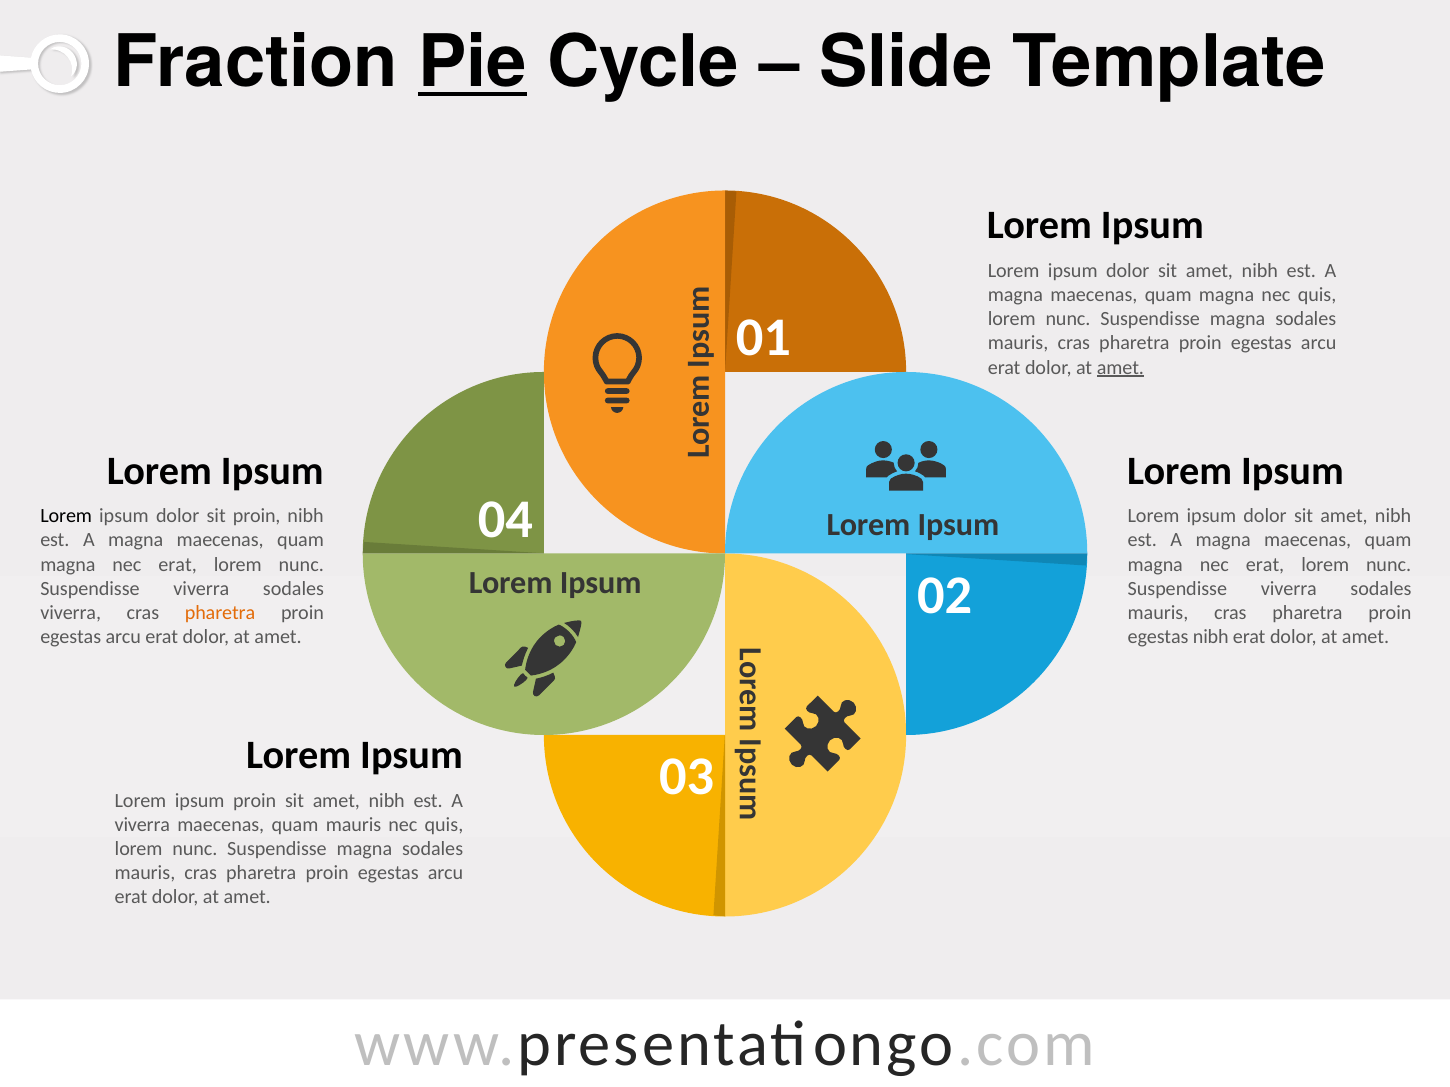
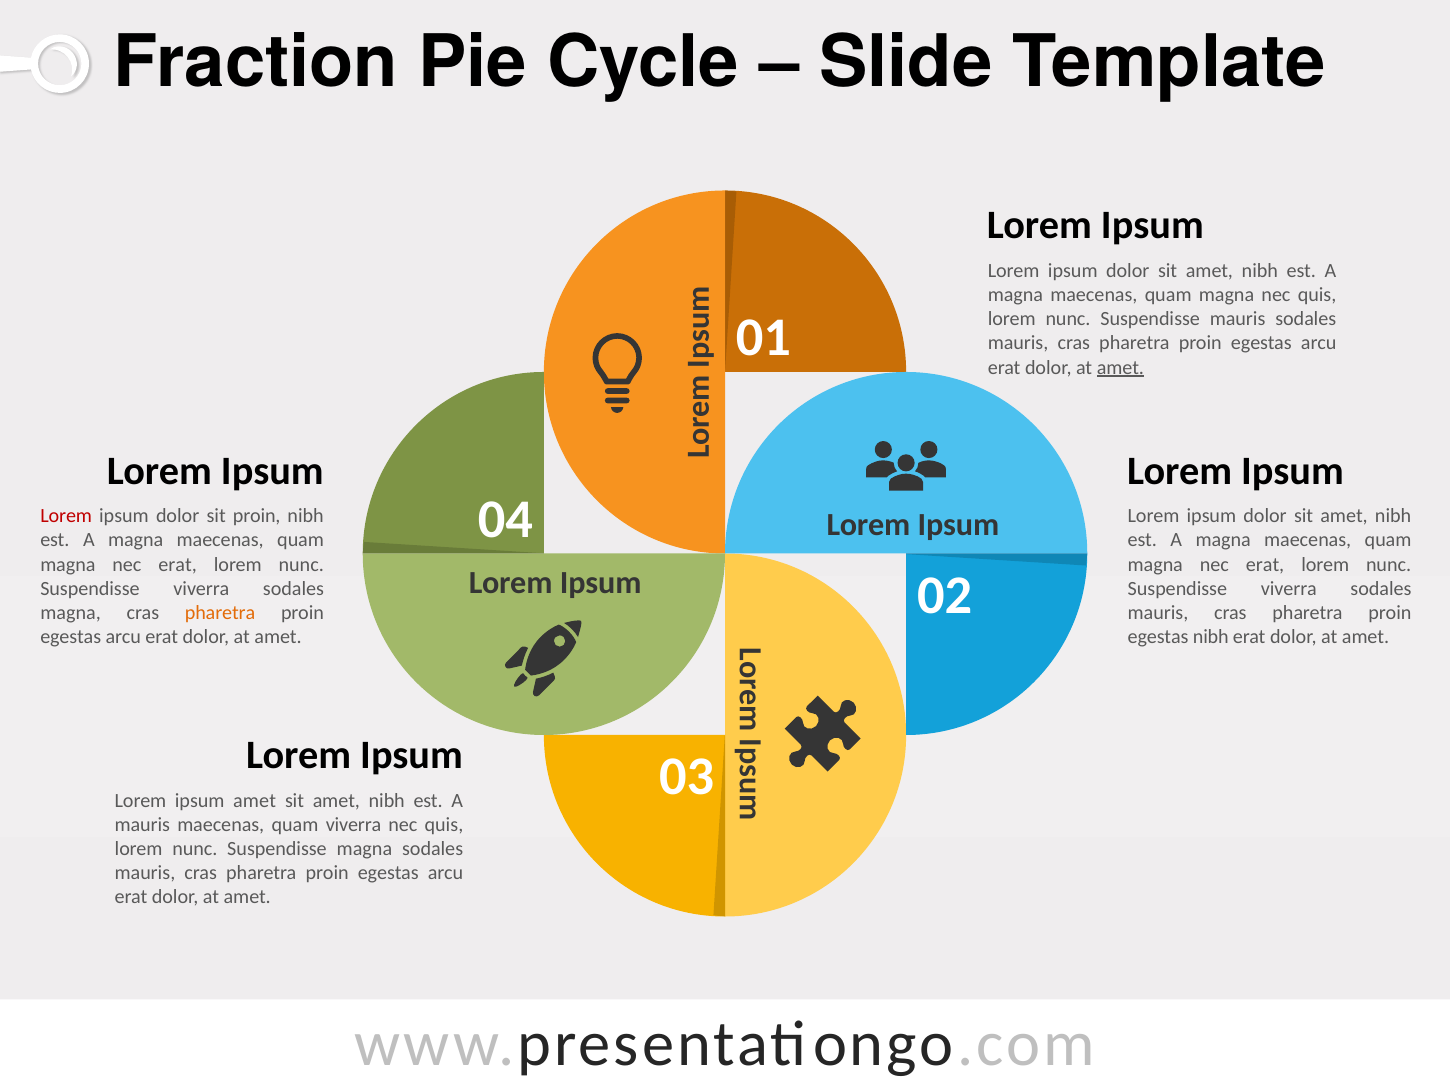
Pie underline: present -> none
magna at (1238, 319): magna -> mauris
Lorem at (66, 516) colour: black -> red
viverra at (71, 613): viverra -> magna
ipsum proin: proin -> amet
viverra at (142, 825): viverra -> mauris
quam mauris: mauris -> viverra
